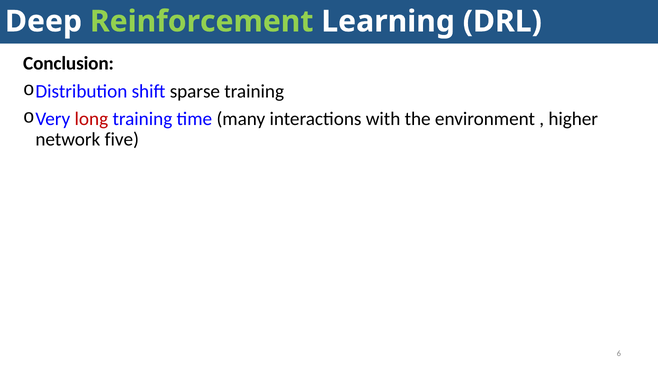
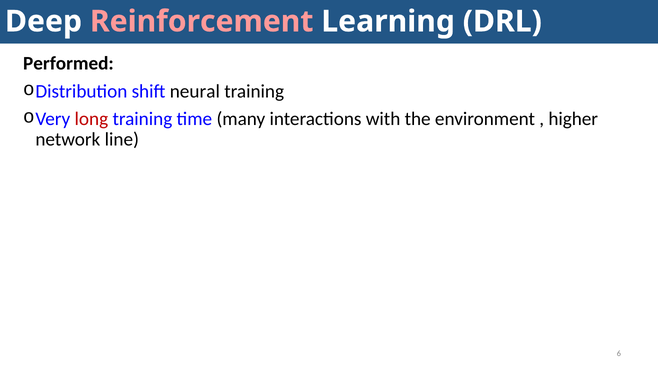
Reinforcement colour: light green -> pink
Conclusion: Conclusion -> Performed
sparse: sparse -> neural
five: five -> line
